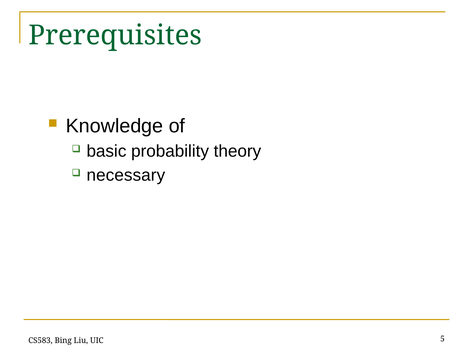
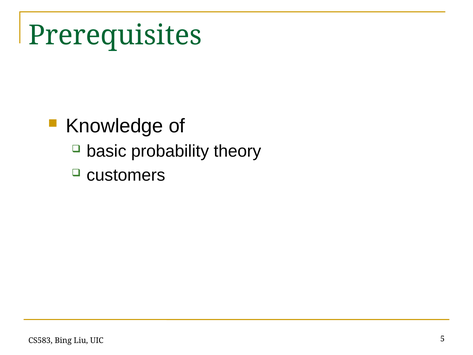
necessary: necessary -> customers
